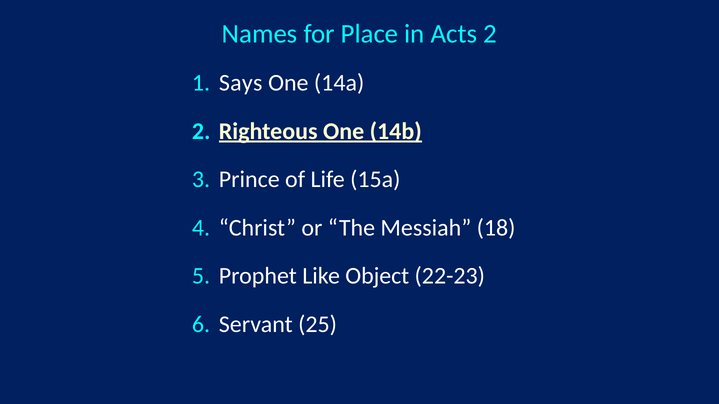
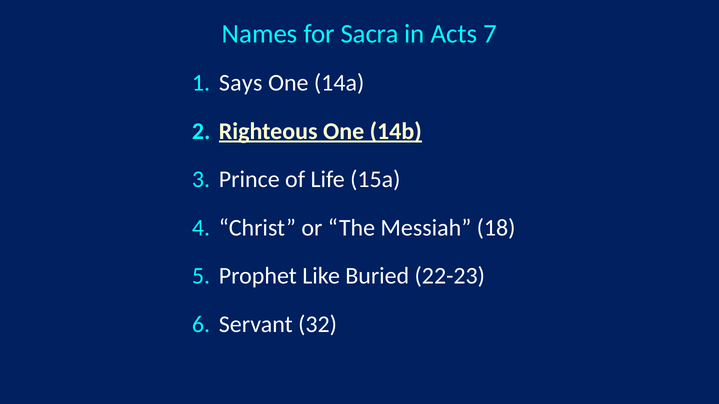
Place: Place -> Sacra
Acts 2: 2 -> 7
Object: Object -> Buried
25: 25 -> 32
